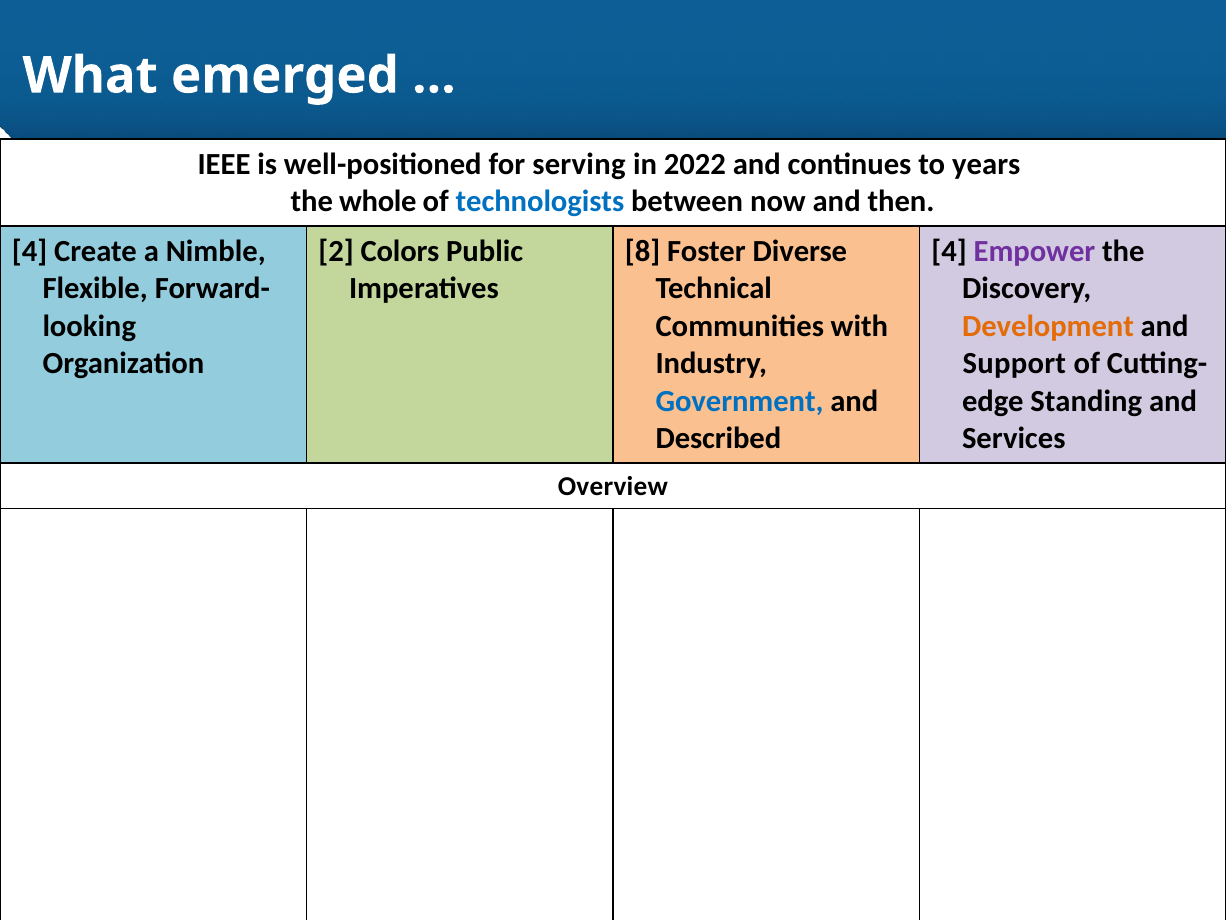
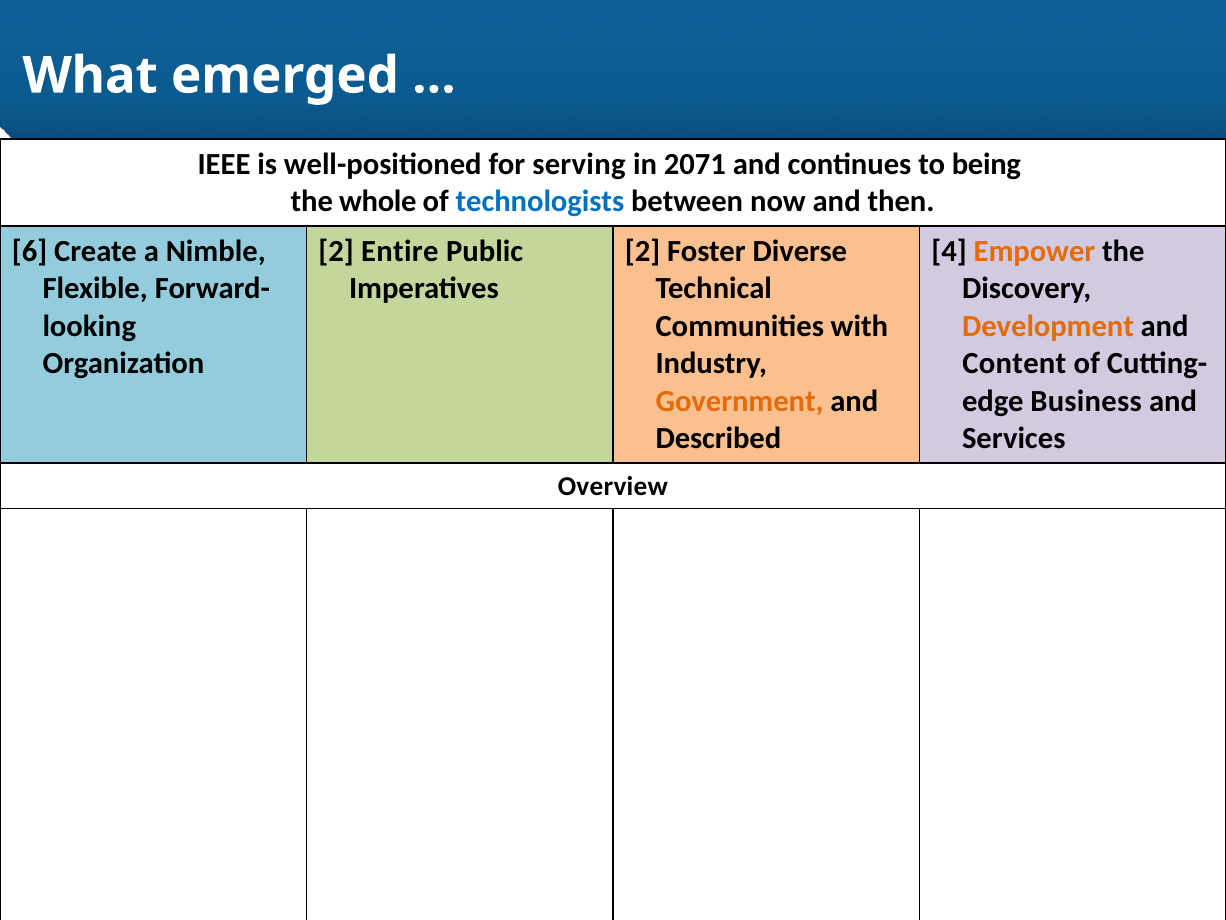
2022: 2022 -> 2071
years: years -> being
4 at (30, 251): 4 -> 6
Colors: Colors -> Entire
8 at (643, 251): 8 -> 2
Empower colour: purple -> orange
Support: Support -> Content
Government colour: blue -> orange
Standing: Standing -> Business
